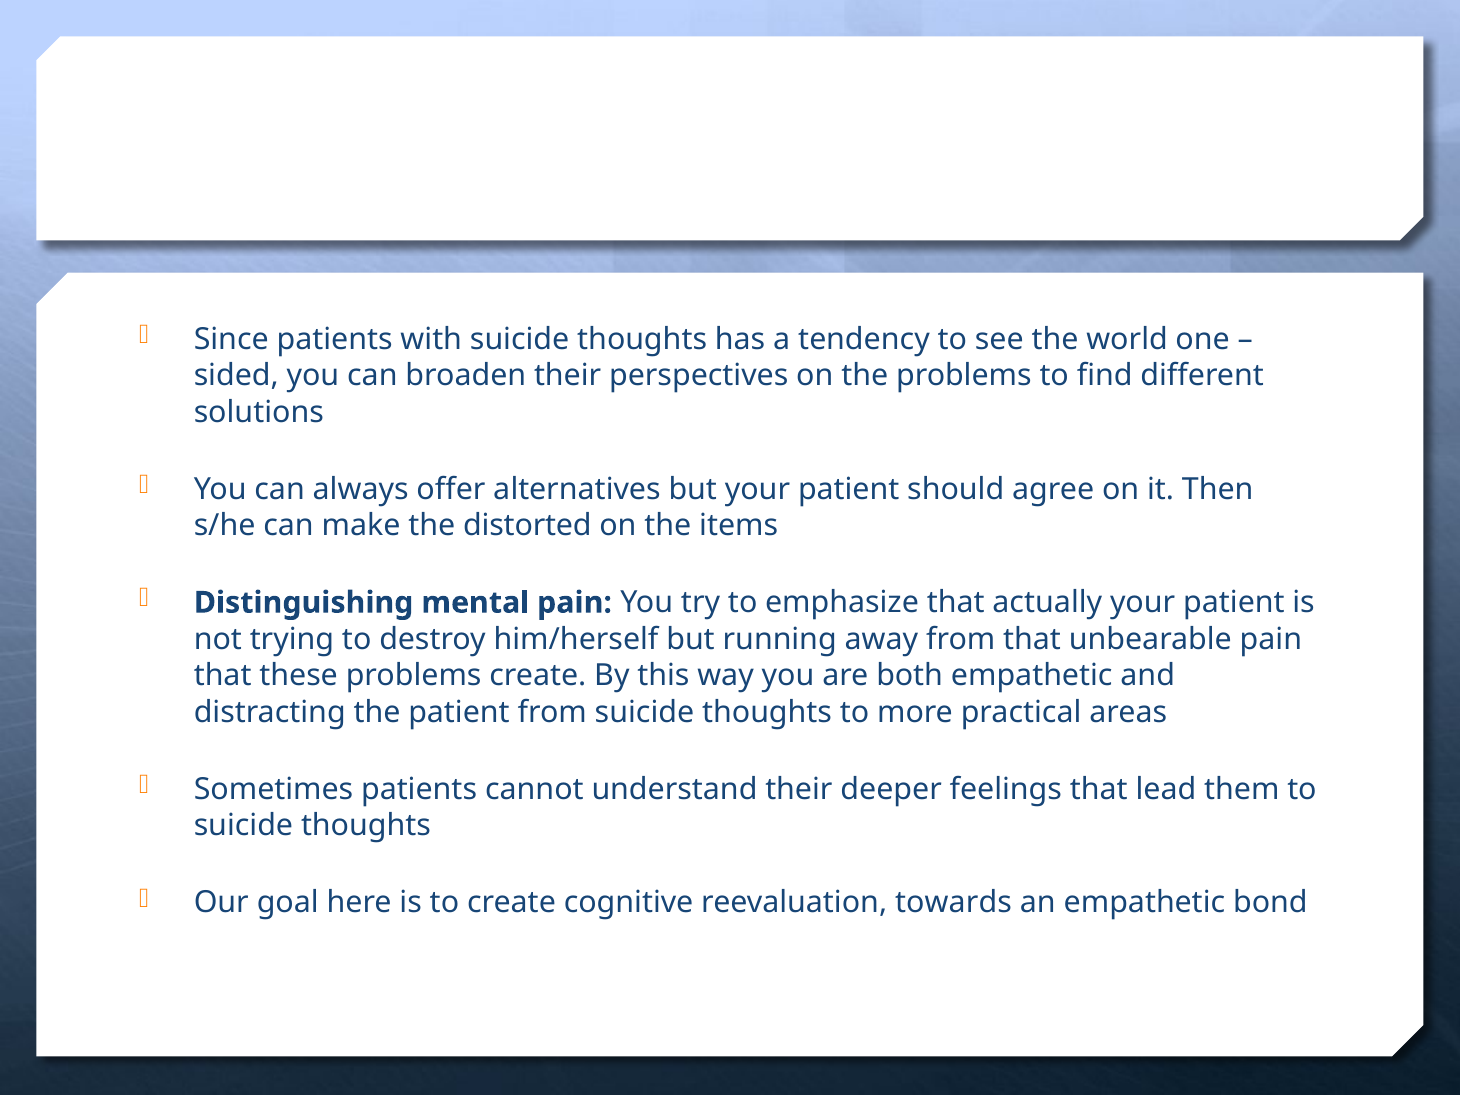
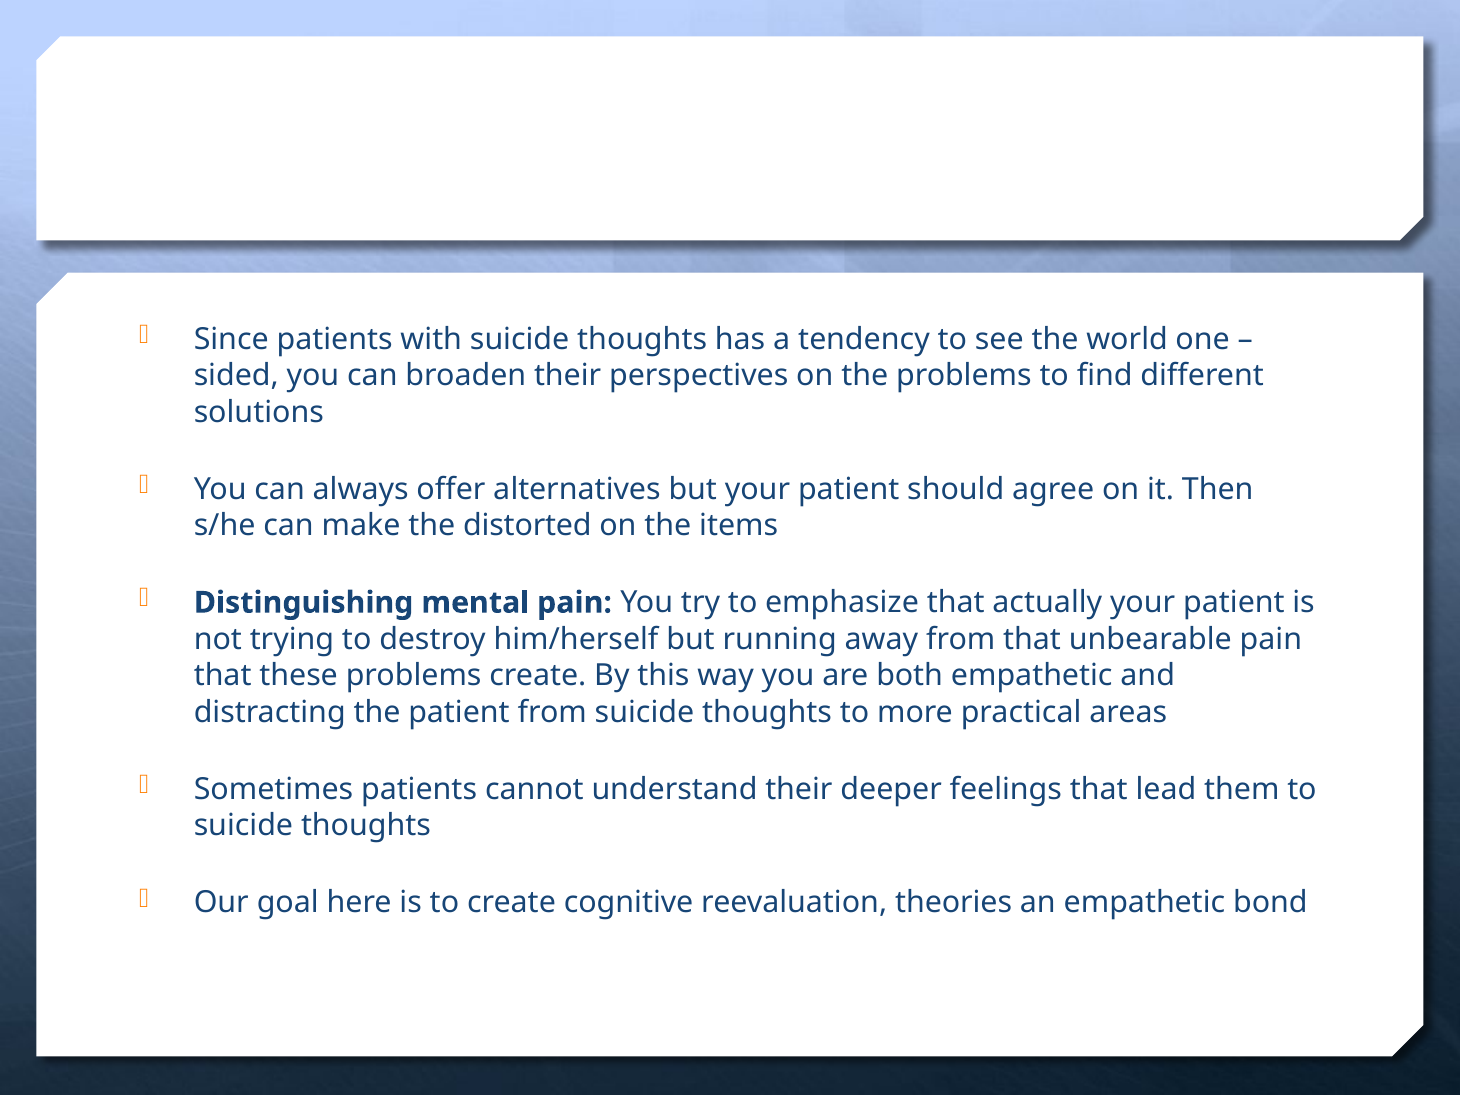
towards: towards -> theories
